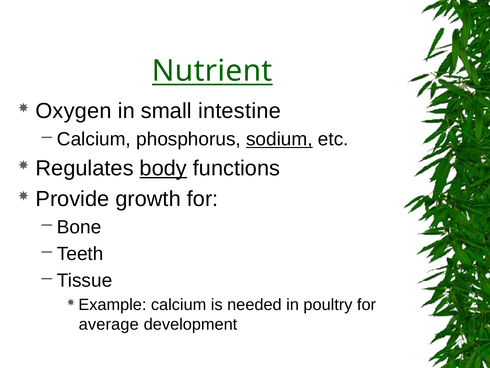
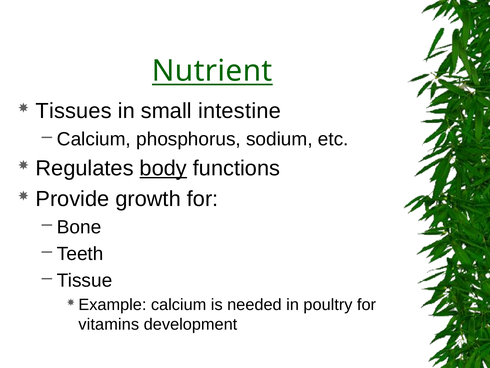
Oxygen: Oxygen -> Tissues
sodium underline: present -> none
average: average -> vitamins
